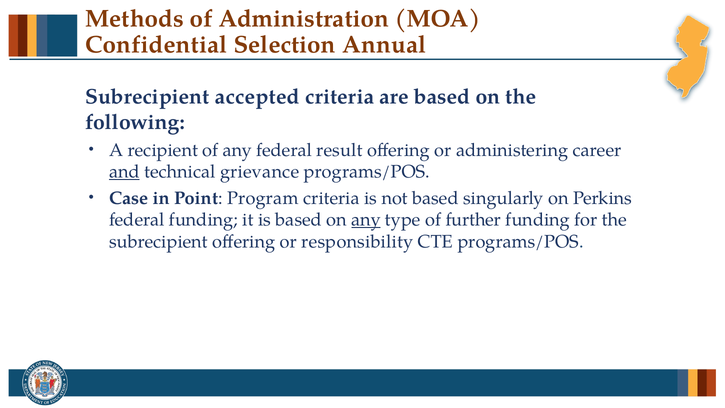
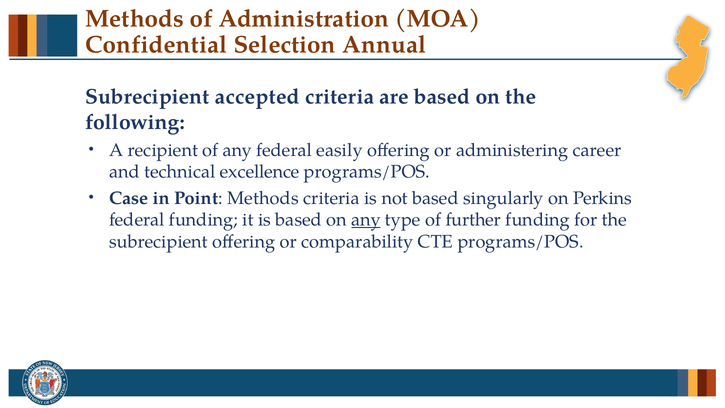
result: result -> easily
and underline: present -> none
grievance: grievance -> excellence
Point Program: Program -> Methods
responsibility: responsibility -> comparability
